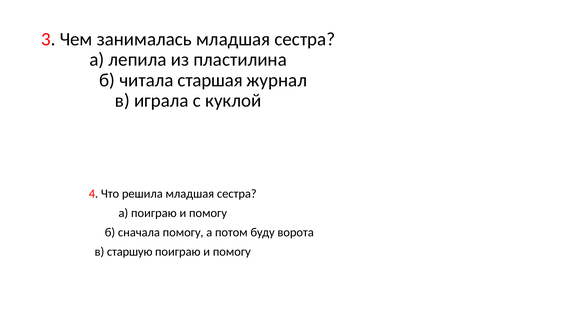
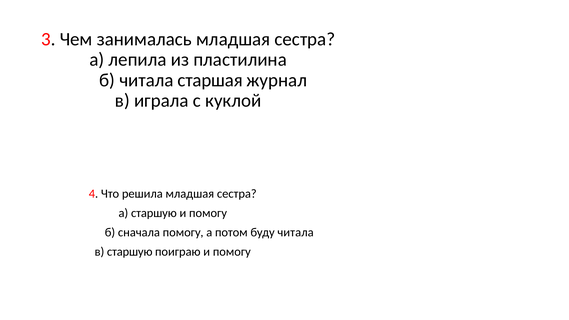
а поиграю: поиграю -> старшую
буду ворота: ворота -> читала
